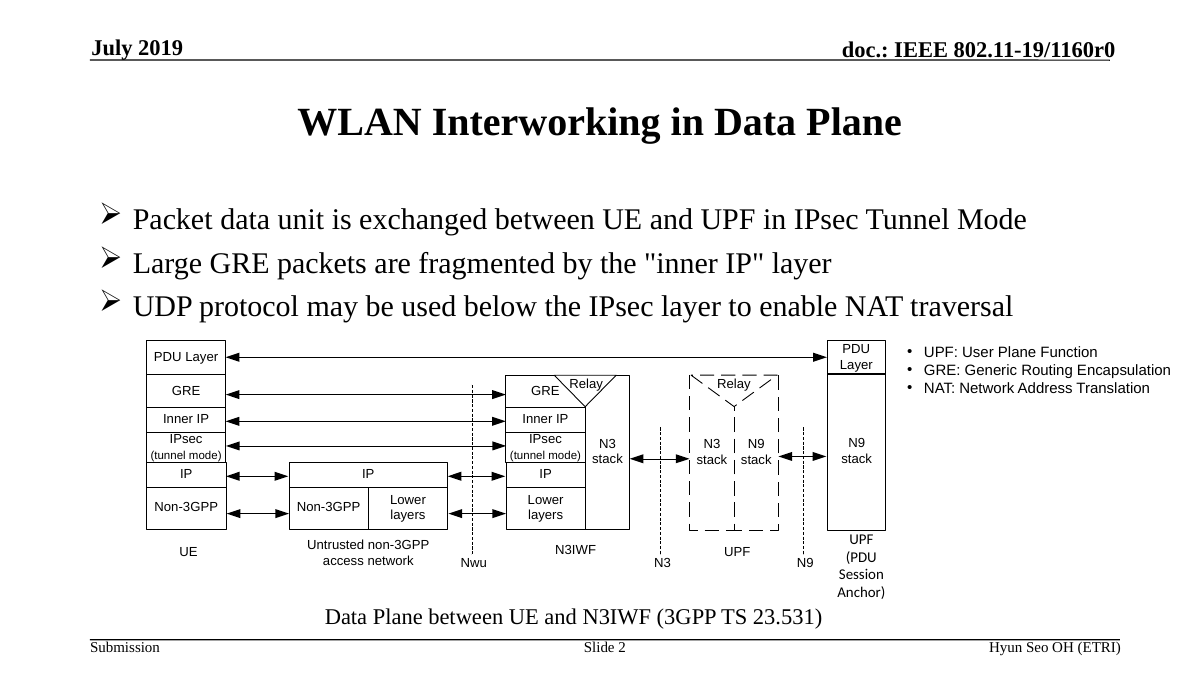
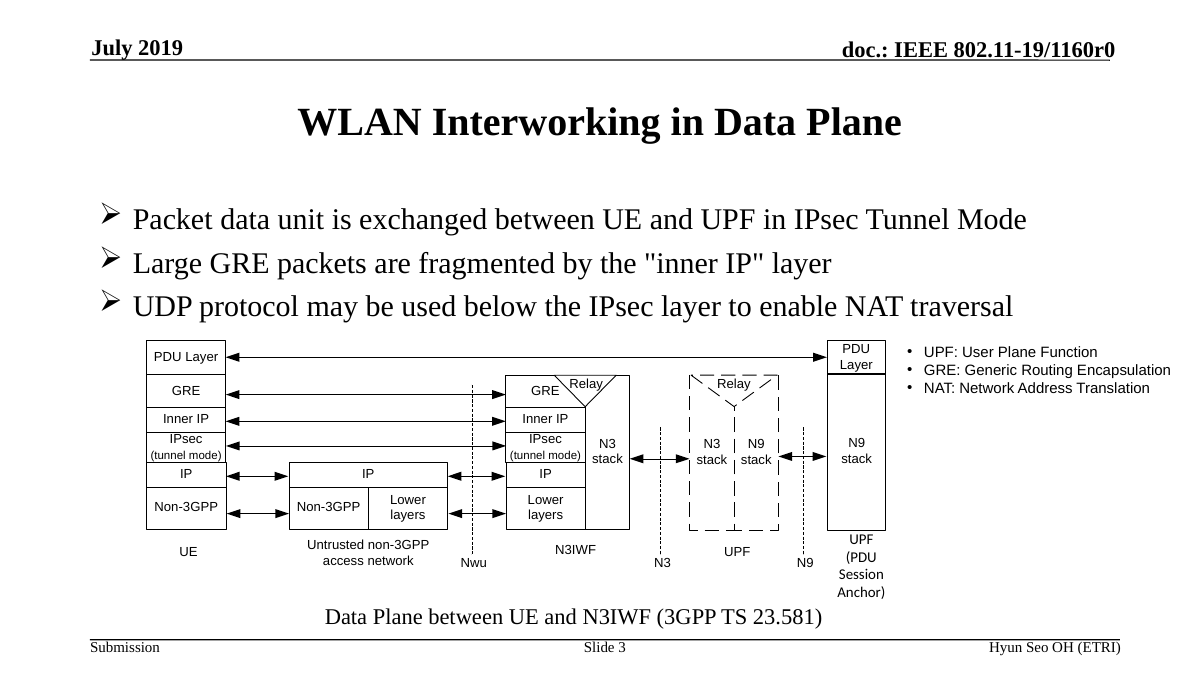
23.531: 23.531 -> 23.581
2: 2 -> 3
